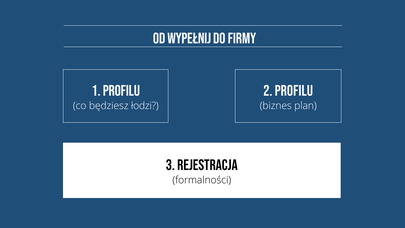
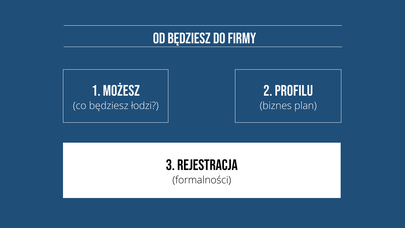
od wypełnij: wypełnij -> będziesz
1 profilu: profilu -> możesz
